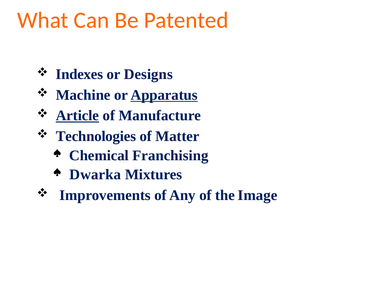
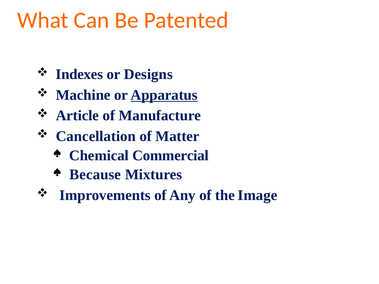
Article underline: present -> none
Technologies: Technologies -> Cancellation
Franchising: Franchising -> Commercial
Dwarka: Dwarka -> Because
